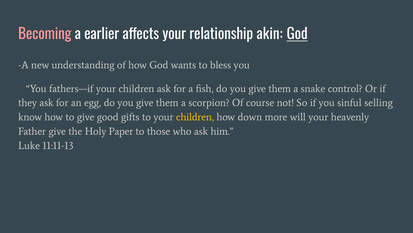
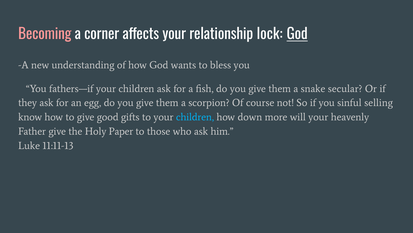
earlier: earlier -> corner
akin: akin -> lock
control: control -> secular
children at (195, 117) colour: yellow -> light blue
